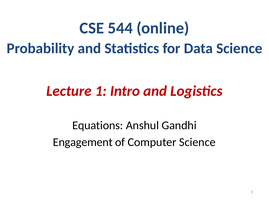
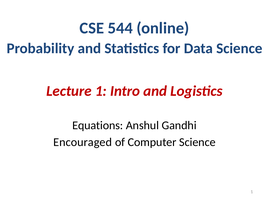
Engagement: Engagement -> Encouraged
